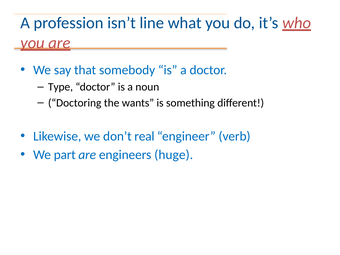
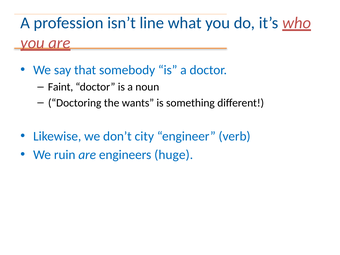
Type: Type -> Faint
real: real -> city
part: part -> ruin
